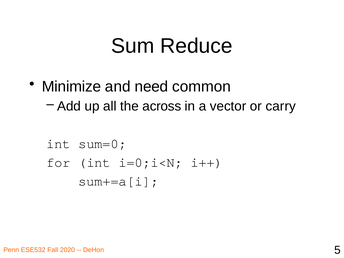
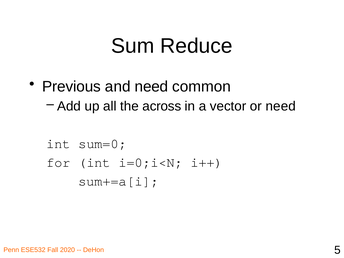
Minimize: Minimize -> Previous
or carry: carry -> need
